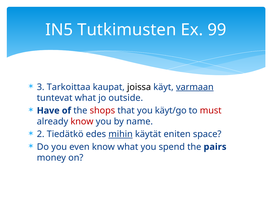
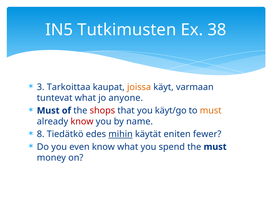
99: 99 -> 38
joissa colour: black -> orange
varmaan underline: present -> none
outside: outside -> anyone
Have at (48, 111): Have -> Must
must at (211, 111) colour: red -> orange
2: 2 -> 8
space: space -> fewer
the pairs: pairs -> must
